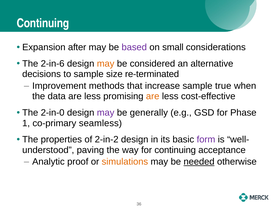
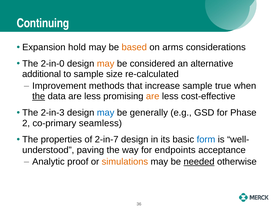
after: after -> hold
based colour: purple -> orange
small: small -> arms
2-in-6: 2-in-6 -> 2-in-0
decisions: decisions -> additional
re-terminated: re-terminated -> re-calculated
the at (39, 97) underline: none -> present
2-in-0: 2-in-0 -> 2-in-3
may at (106, 113) colour: purple -> blue
1: 1 -> 2
2-in-2: 2-in-2 -> 2-in-7
form colour: purple -> blue
for continuing: continuing -> endpoints
